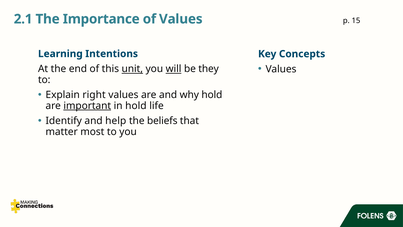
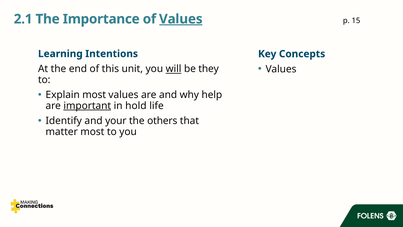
Values at (181, 19) underline: none -> present
unit underline: present -> none
Explain right: right -> most
why hold: hold -> help
help: help -> your
beliefs: beliefs -> others
